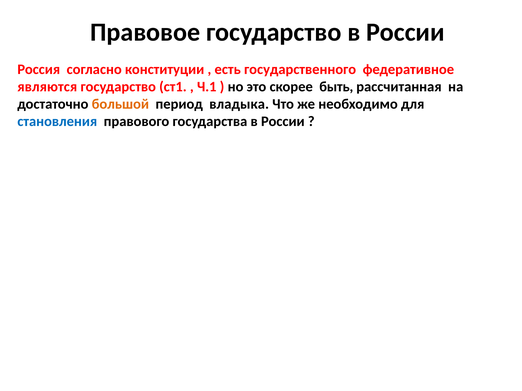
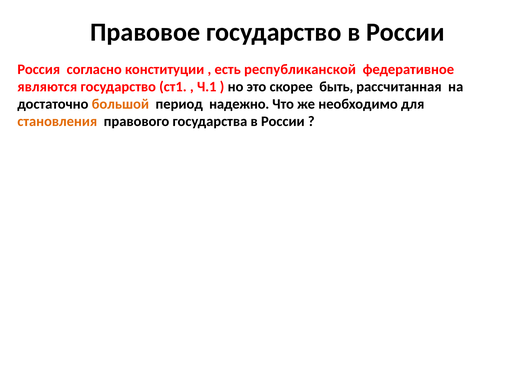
государственного: государственного -> республиканской
владыка: владыка -> надежно
становления colour: blue -> orange
